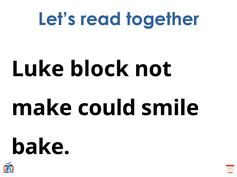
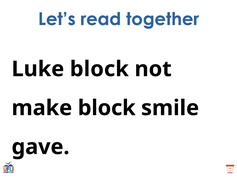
make could: could -> block
bake: bake -> gave
